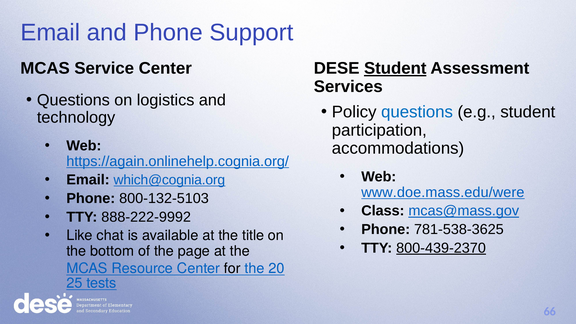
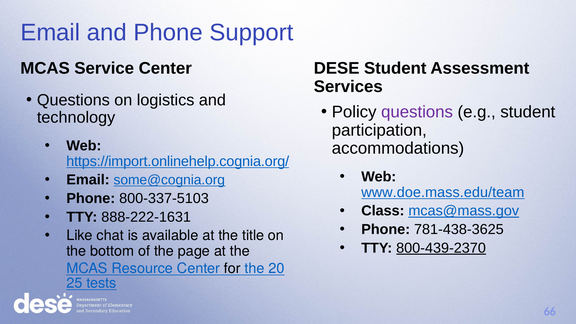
Student at (395, 68) underline: present -> none
questions at (417, 112) colour: blue -> purple
https://again.onlinehelp.cognia.org/: https://again.onlinehelp.cognia.org/ -> https://import.onlinehelp.cognia.org/
which@cognia.org: which@cognia.org -> some@cognia.org
www.doe.mass.edu/were: www.doe.mass.edu/were -> www.doe.mass.edu/team
800-132-5103: 800-132-5103 -> 800-337-5103
888-222-9992: 888-222-9992 -> 888-222-1631
781-538-3625: 781-538-3625 -> 781-438-3625
